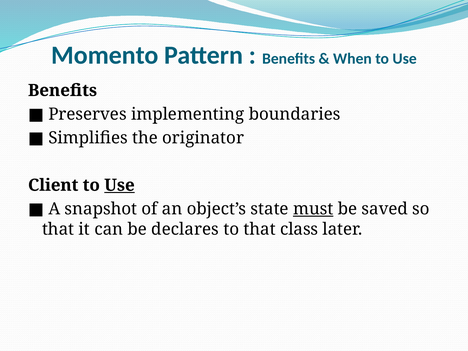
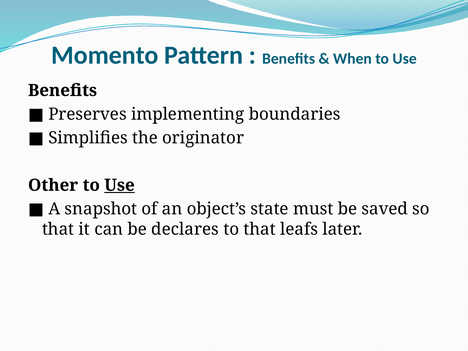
Client: Client -> Other
must underline: present -> none
class: class -> leafs
